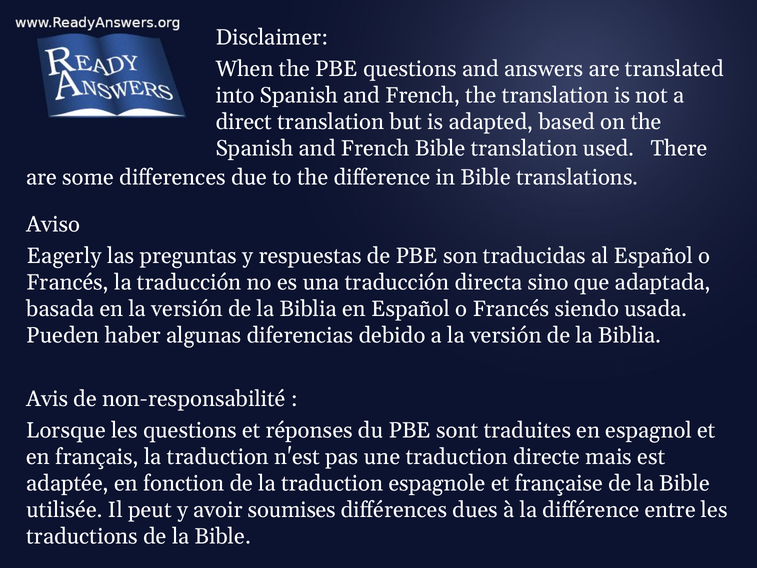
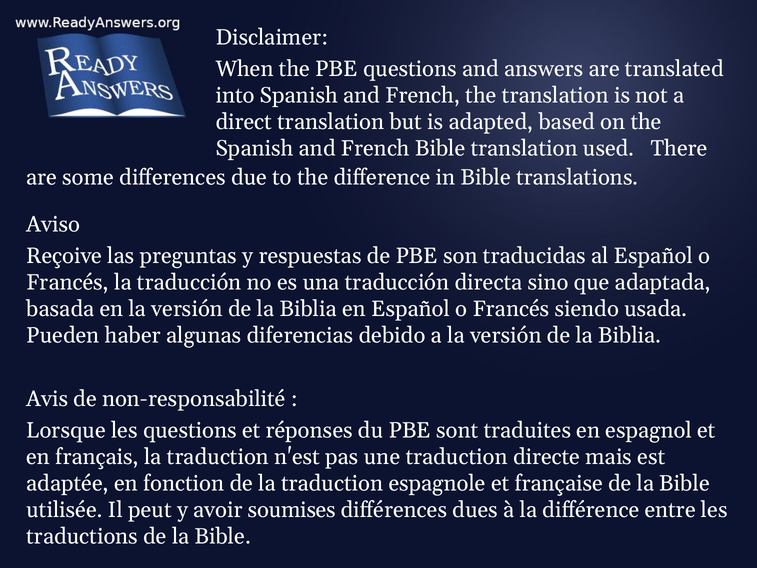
Eagerly: Eagerly -> Reçoive
